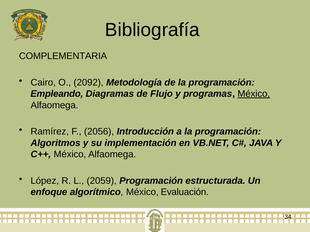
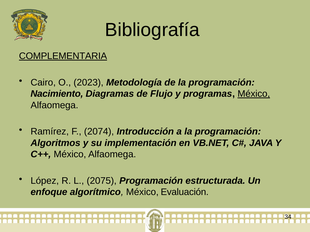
COMPLEMENTARIA underline: none -> present
2092: 2092 -> 2023
Empleando: Empleando -> Nacimiento
2056: 2056 -> 2074
2059: 2059 -> 2075
